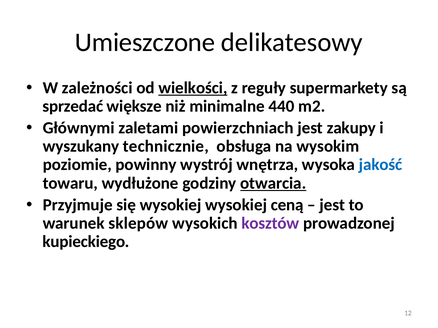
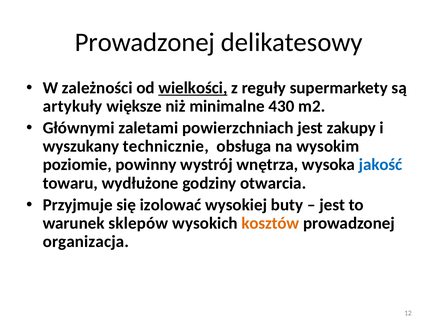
Umieszczone at (145, 42): Umieszczone -> Prowadzonej
sprzedać: sprzedać -> artykuły
440: 440 -> 430
otwarcia underline: present -> none
się wysokiej: wysokiej -> izolować
ceną: ceną -> buty
kosztów colour: purple -> orange
kupieckiego: kupieckiego -> organizacja
